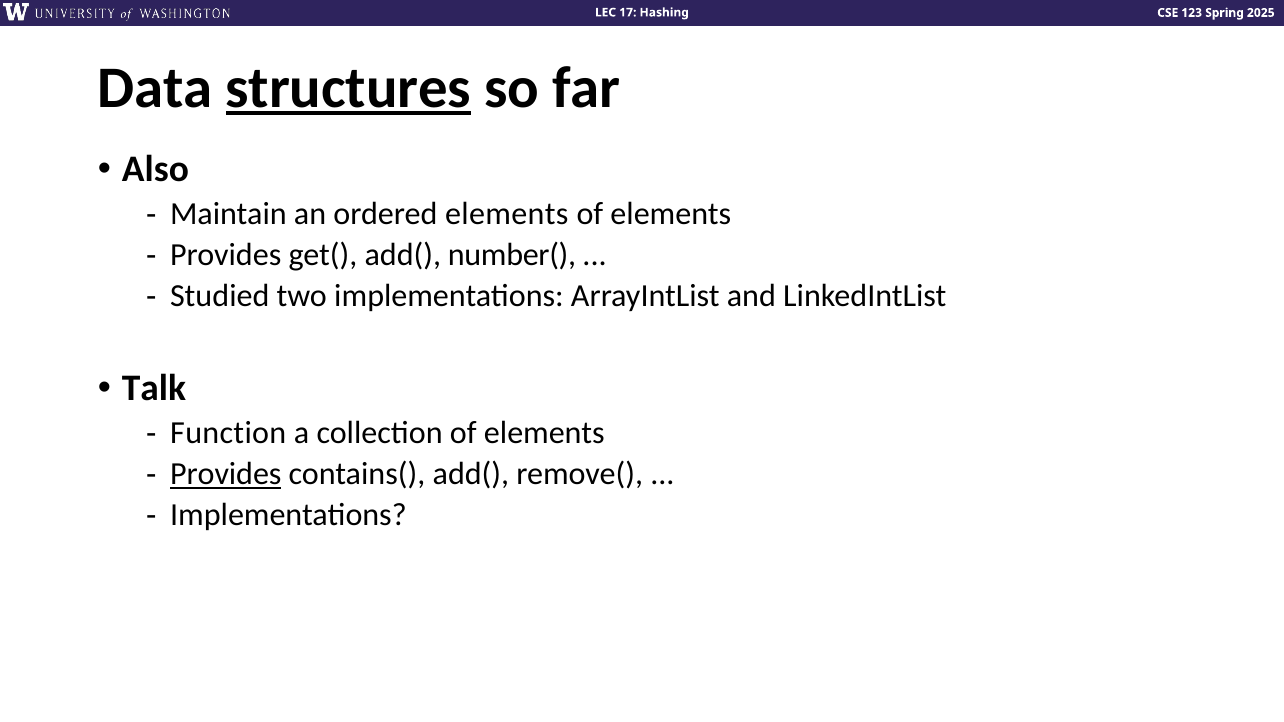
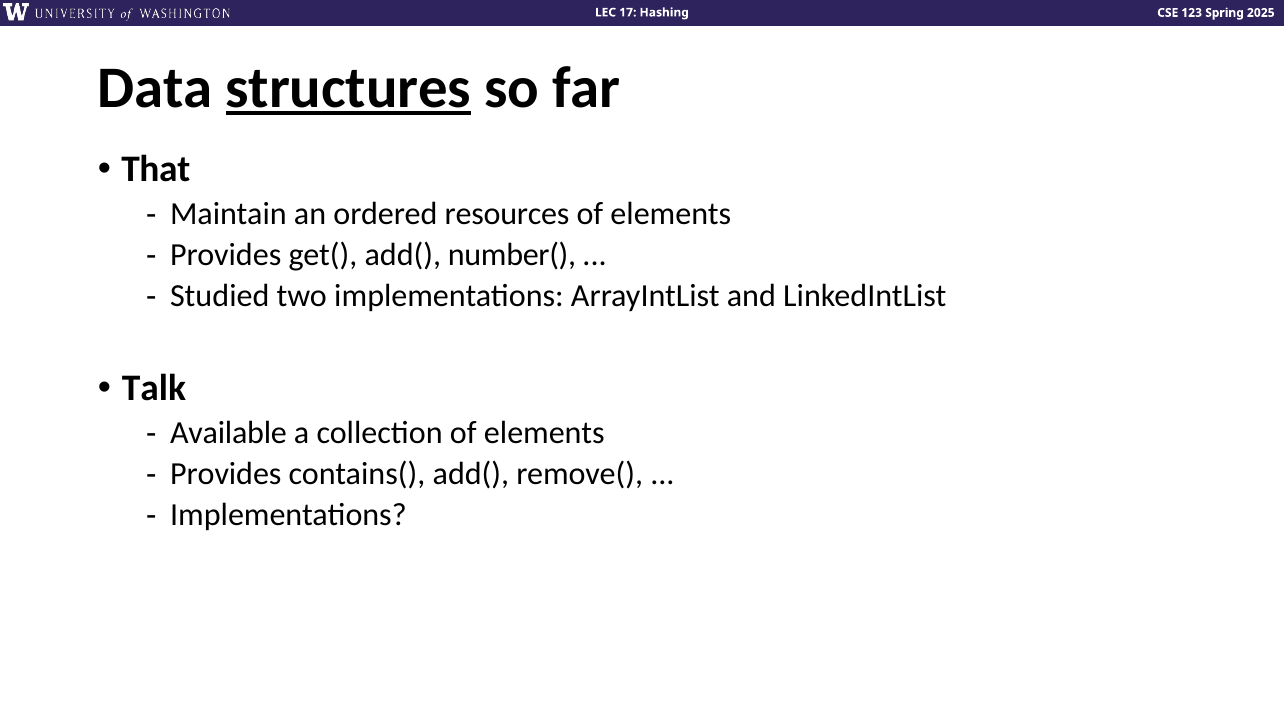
Also: Also -> That
ordered elements: elements -> resources
Function: Function -> Available
Provides at (226, 474) underline: present -> none
